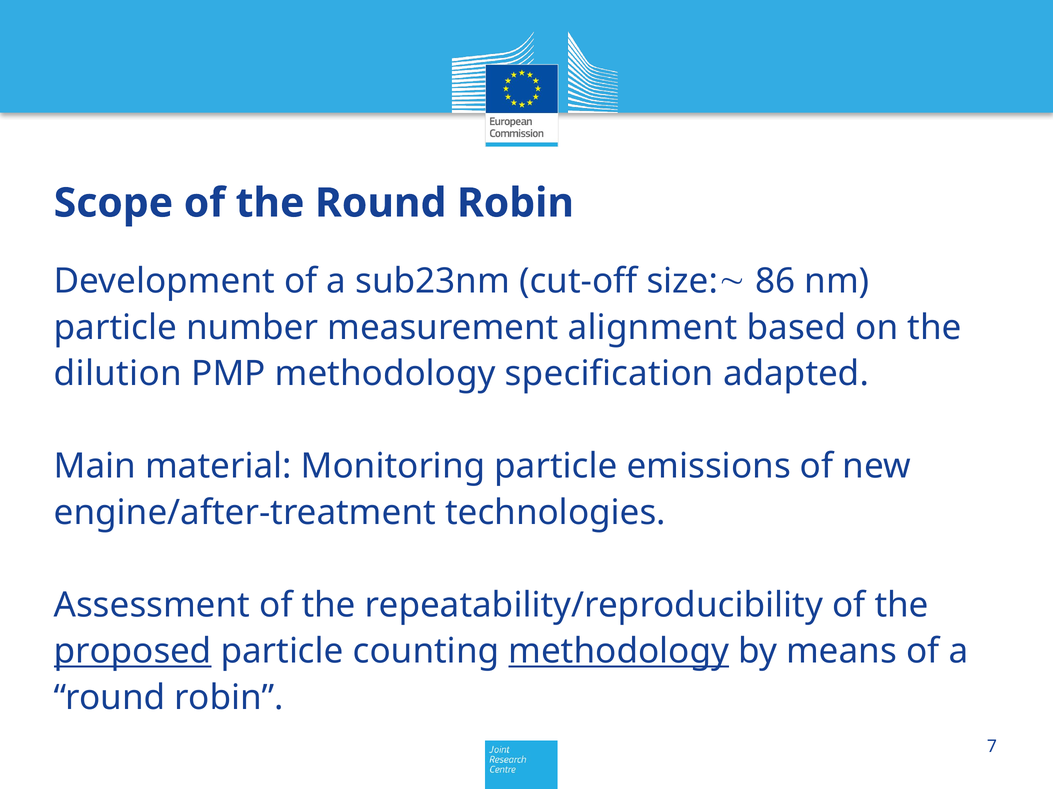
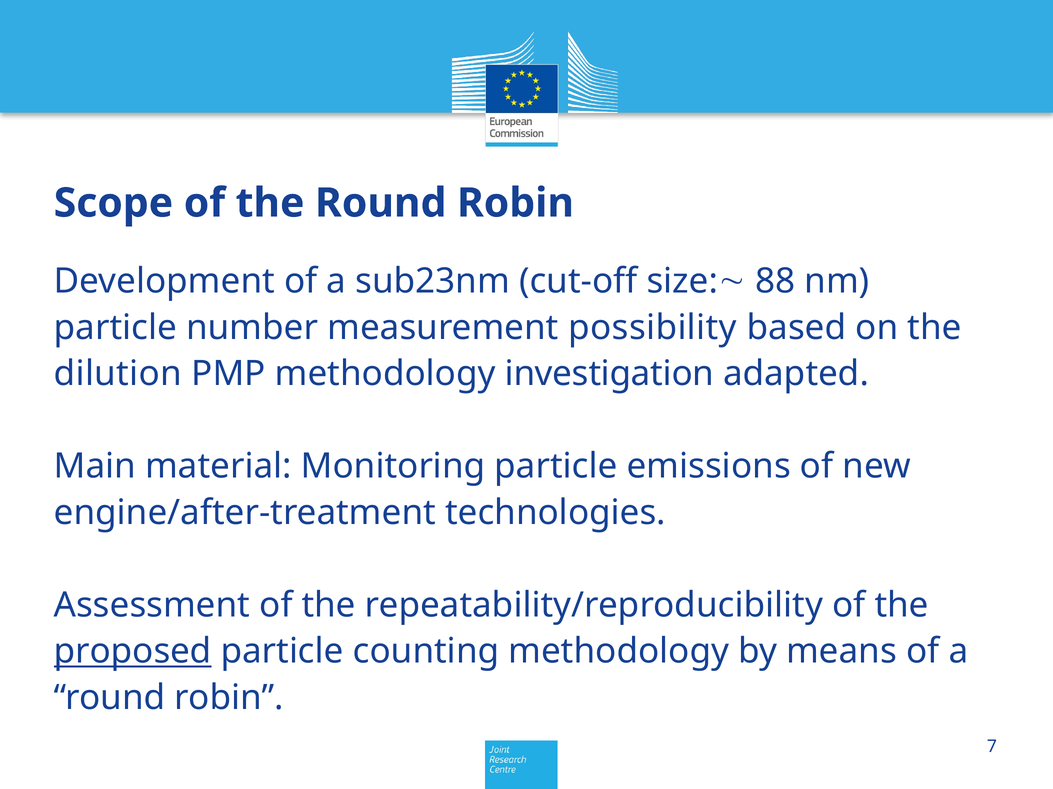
86: 86 -> 88
alignment: alignment -> possibility
specification: specification -> investigation
methodology at (619, 652) underline: present -> none
